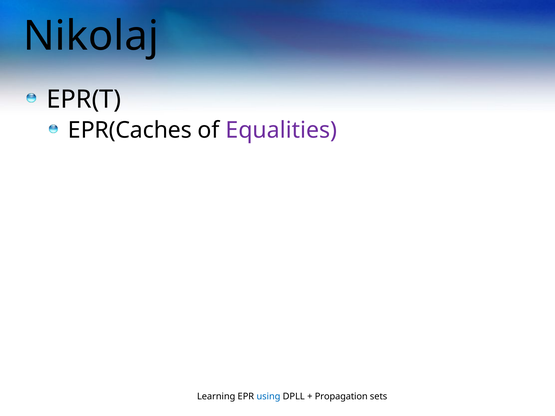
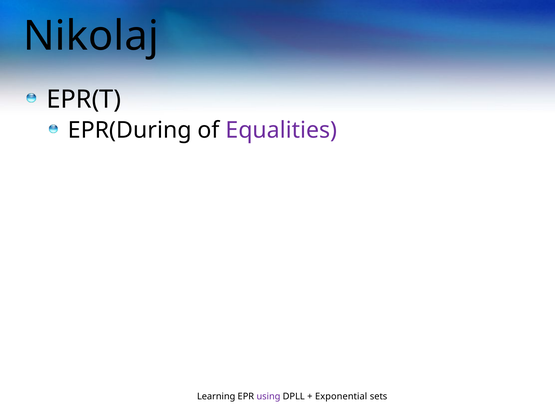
EPR(Caches: EPR(Caches -> EPR(During
using colour: blue -> purple
Propagation: Propagation -> Exponential
